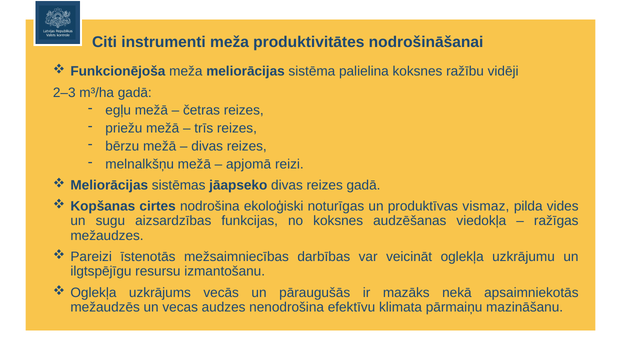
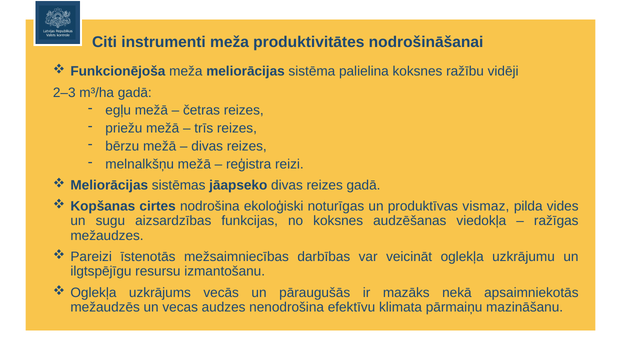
apjomā: apjomā -> reģistra
